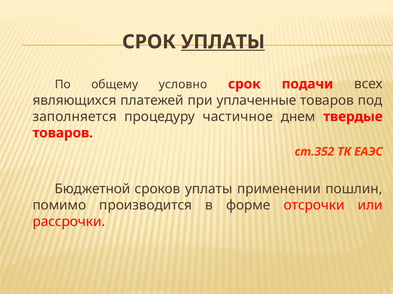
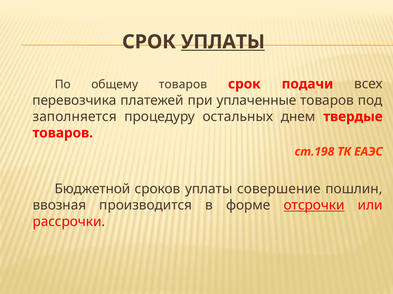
общему условно: условно -> товаров
являющихся: являющихся -> перевозчика
частичное: частичное -> остальных
ст.352: ст.352 -> ст.198
применении: применении -> совершение
помимо: помимо -> ввозная
отсрочки underline: none -> present
